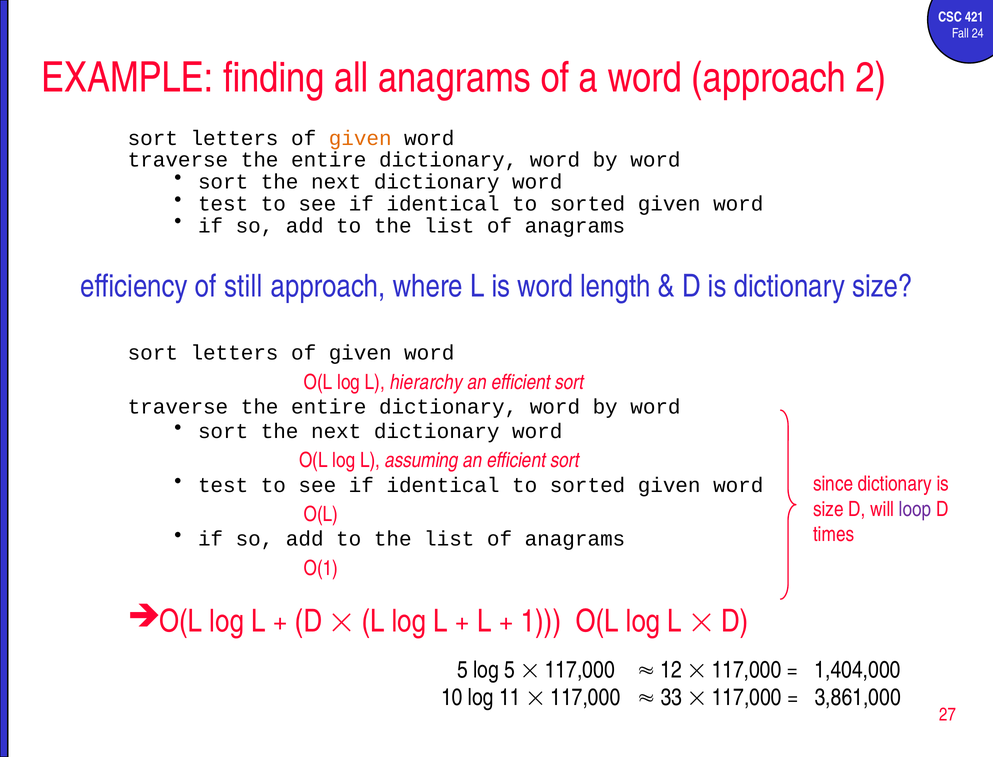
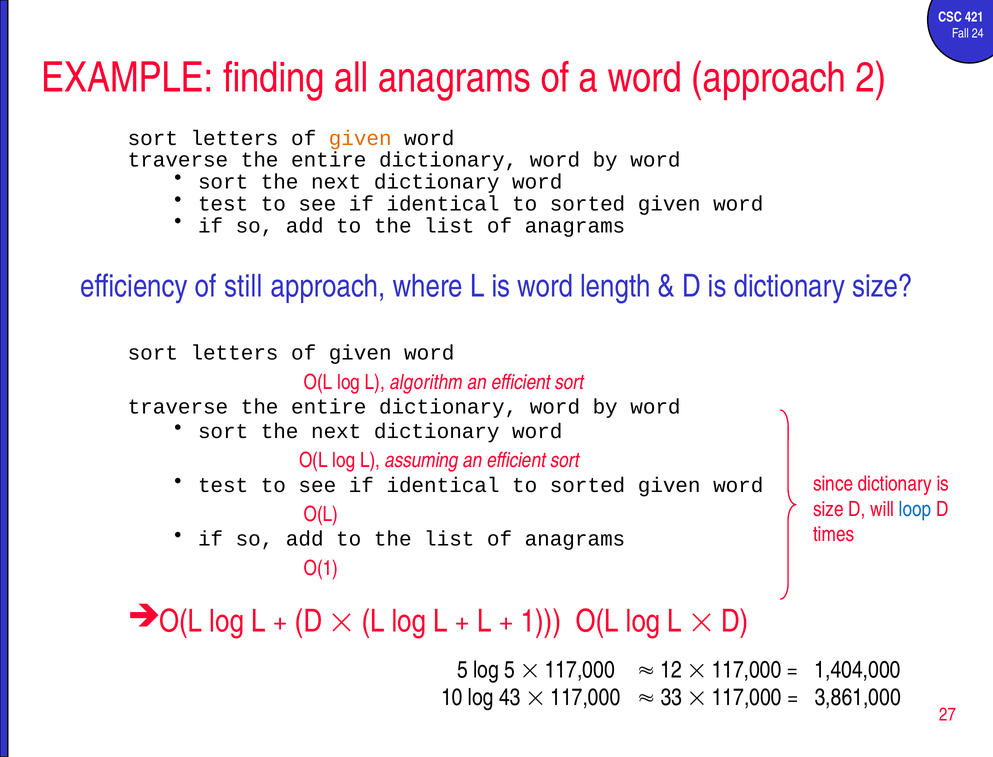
hierarchy: hierarchy -> algorithm
loop colour: purple -> blue
11: 11 -> 43
